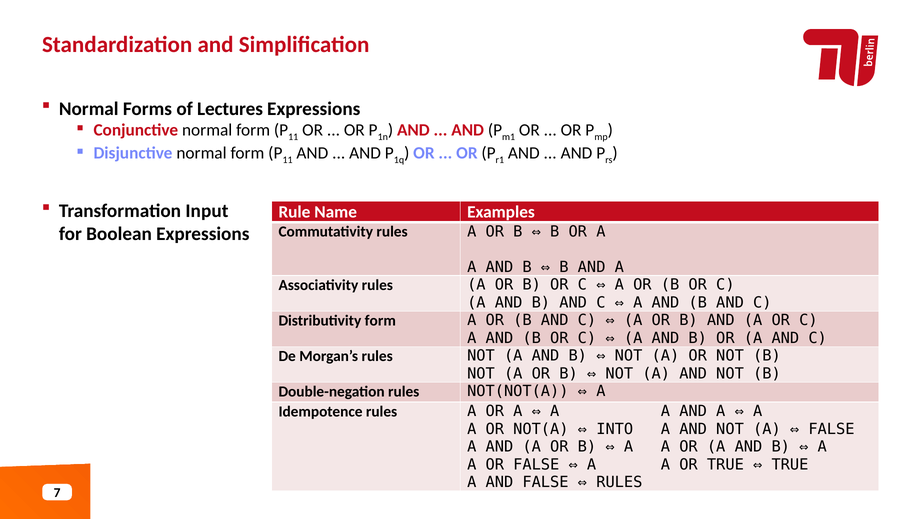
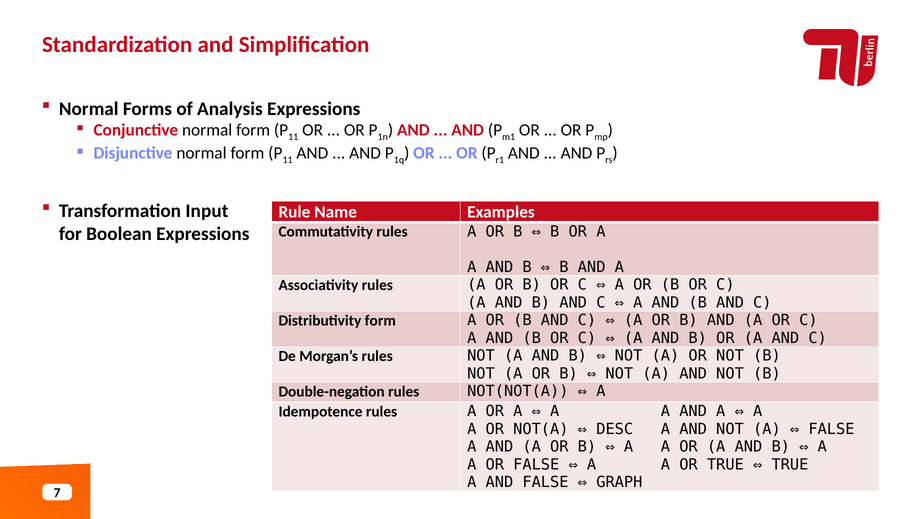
Lectures: Lectures -> Analysis
INTO: INTO -> DESC
RULES at (619, 482): RULES -> GRAPH
